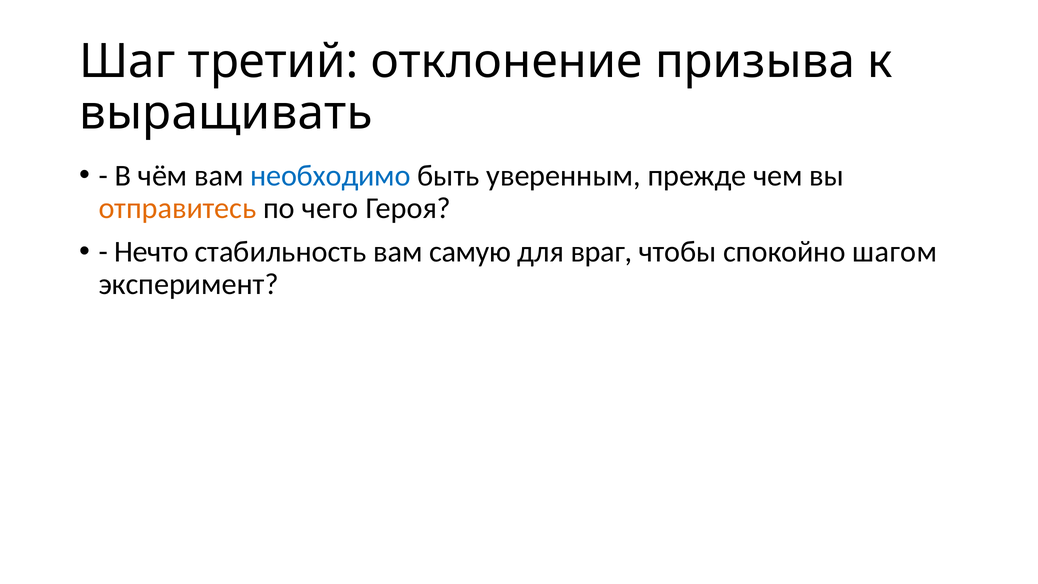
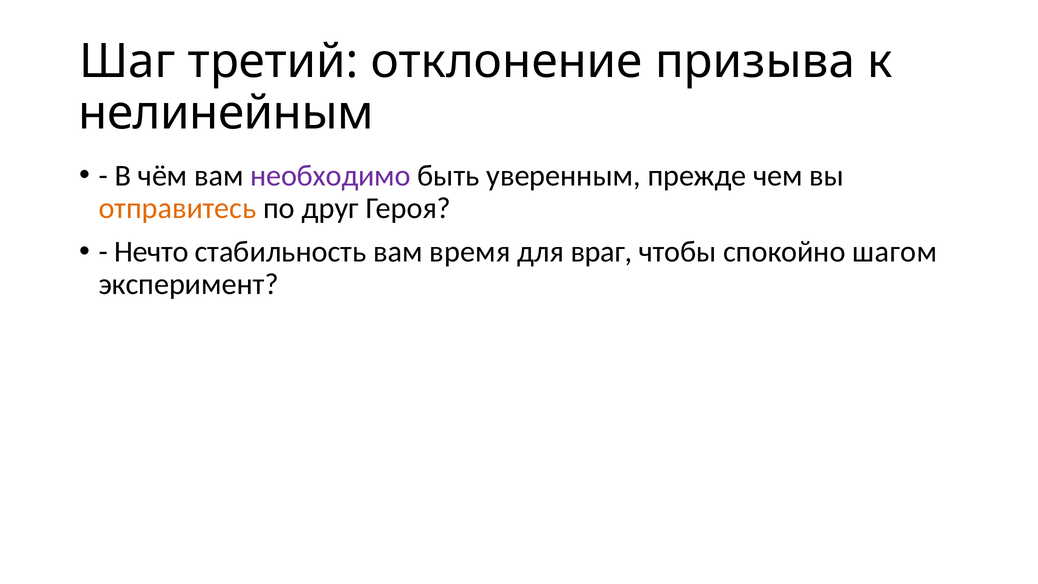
выращивать: выращивать -> нелинейным
необходимо colour: blue -> purple
чего: чего -> друг
самую: самую -> время
